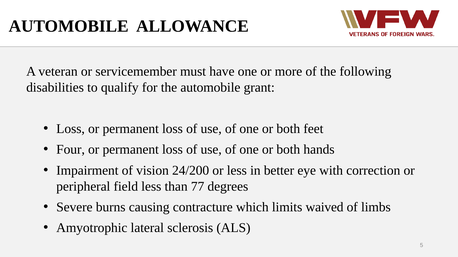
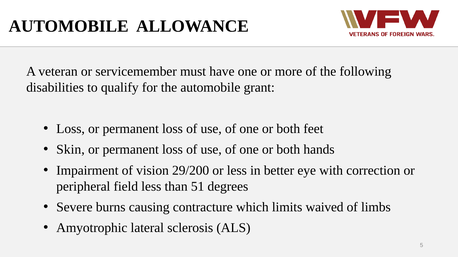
Four: Four -> Skin
24/200: 24/200 -> 29/200
77: 77 -> 51
